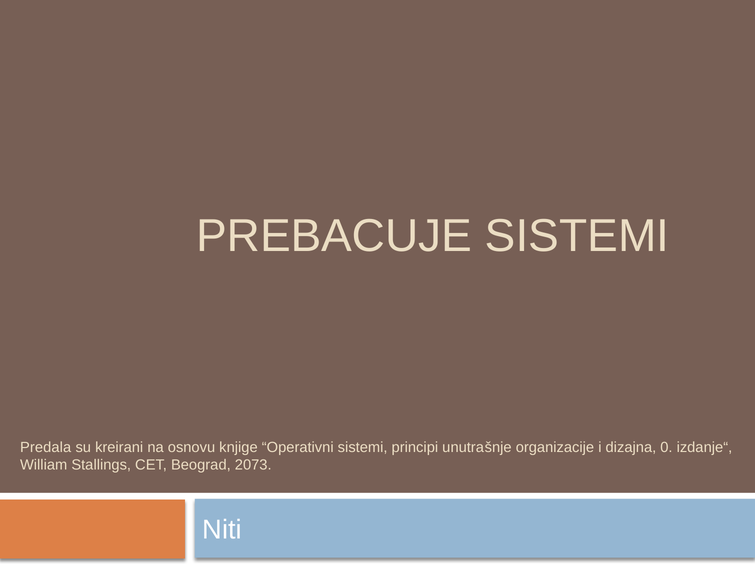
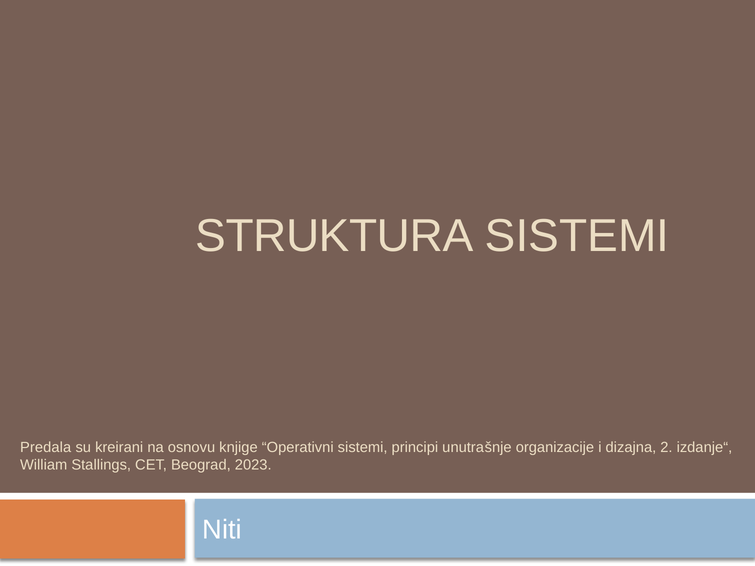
PREBACUJE: PREBACUJE -> STRUKTURA
0: 0 -> 2
2073: 2073 -> 2023
